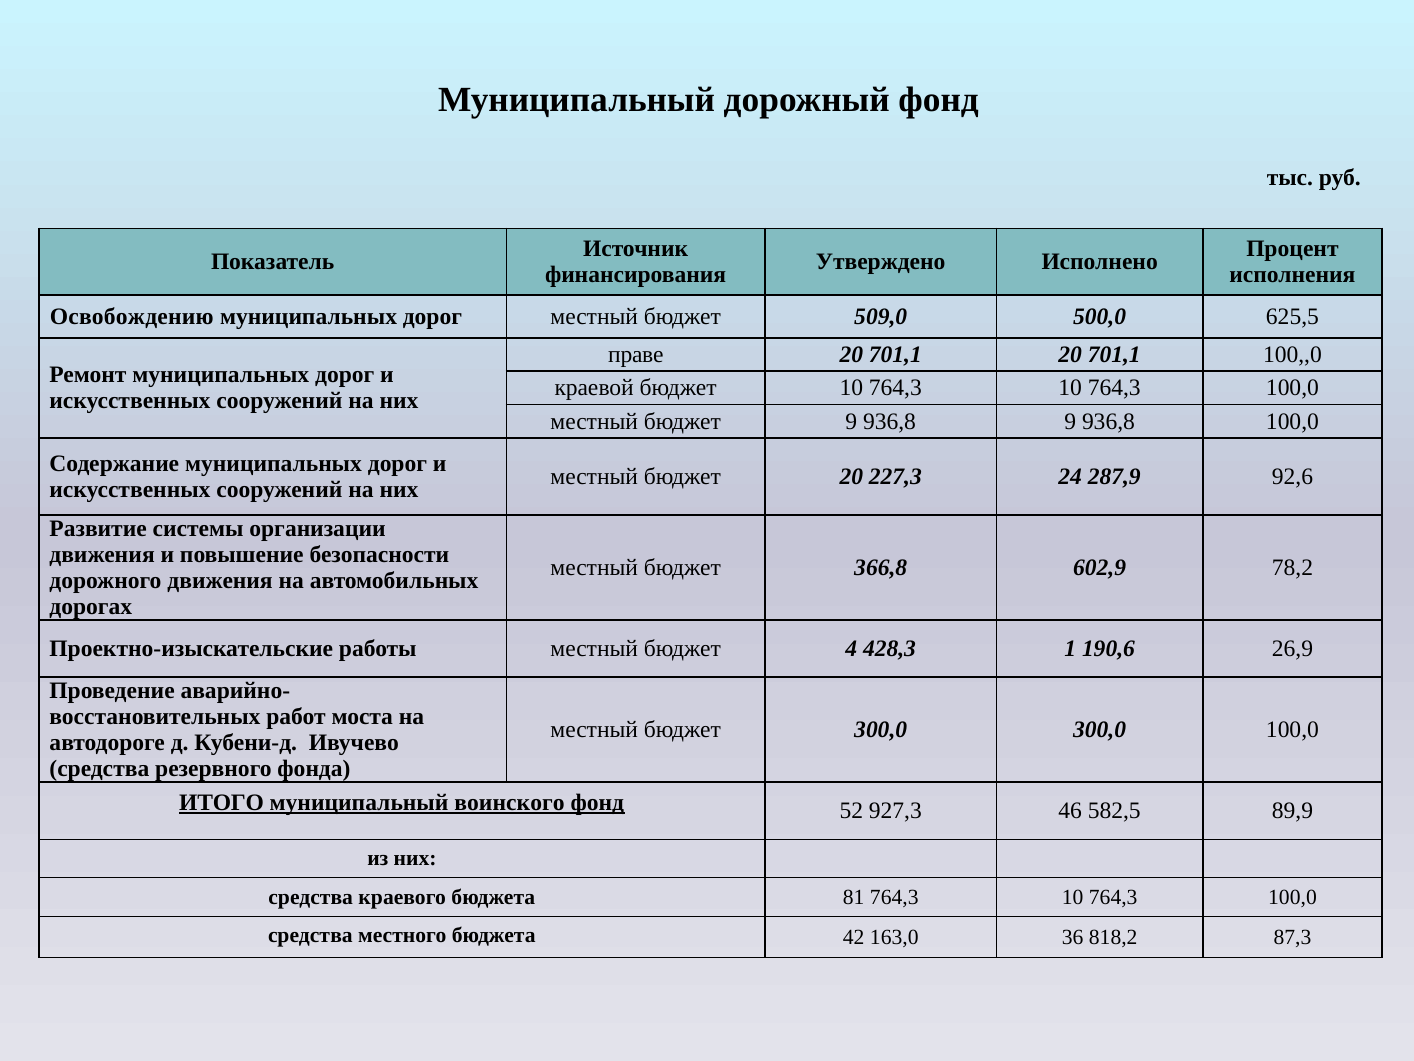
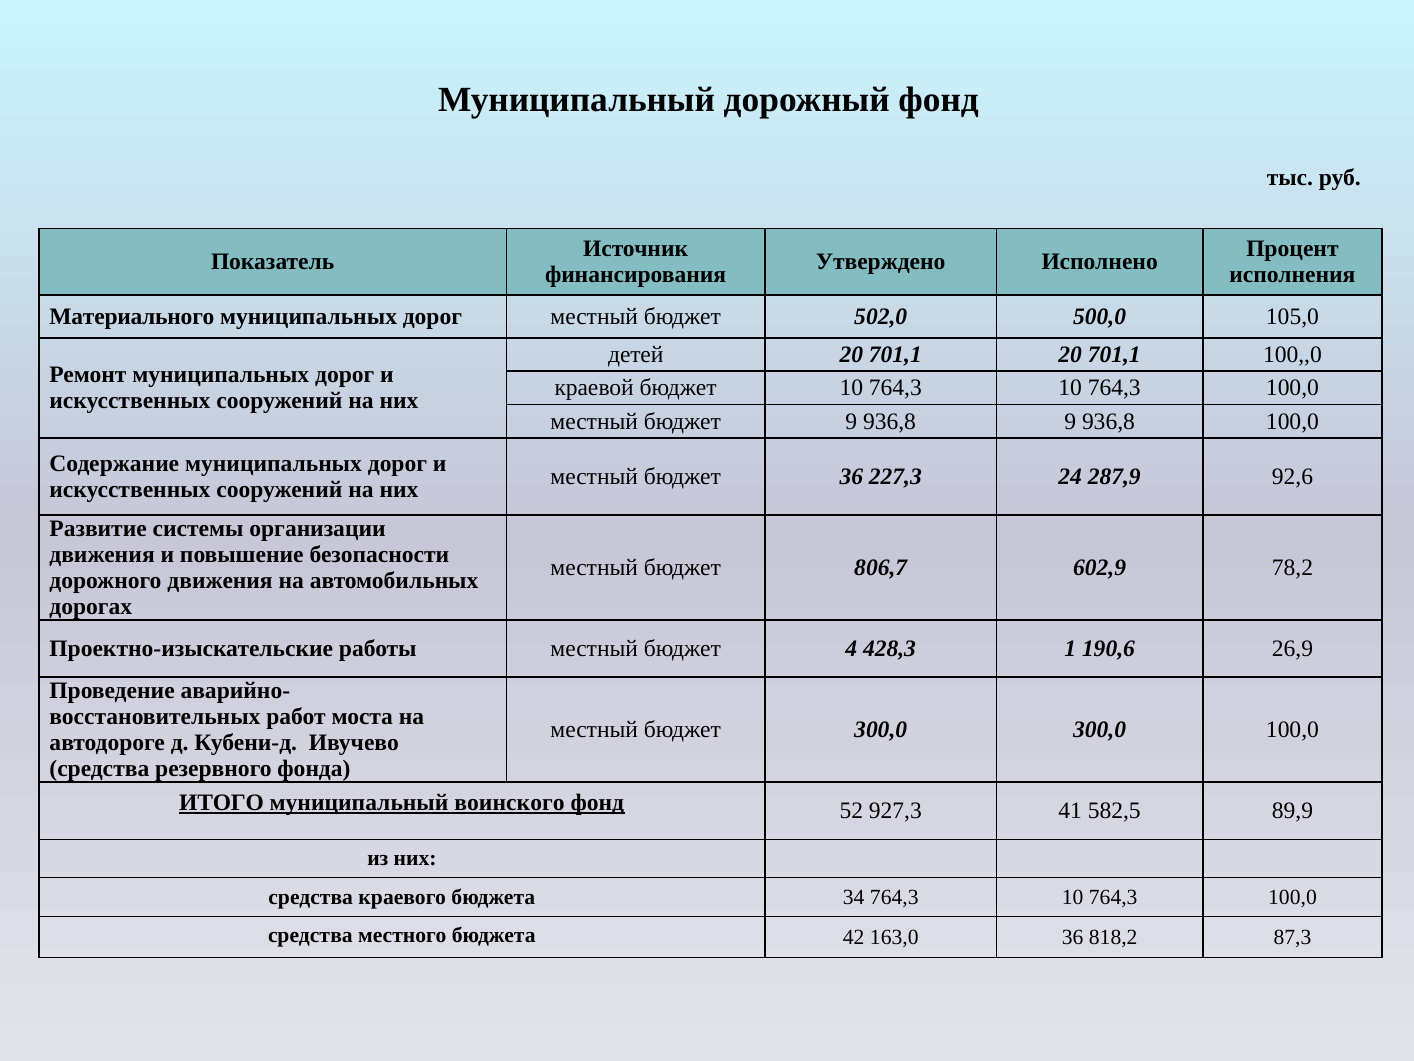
Освобождению: Освобождению -> Материального
509,0: 509,0 -> 502,0
625,5: 625,5 -> 105,0
праве: праве -> детей
бюджет 20: 20 -> 36
366,8: 366,8 -> 806,7
46: 46 -> 41
81: 81 -> 34
